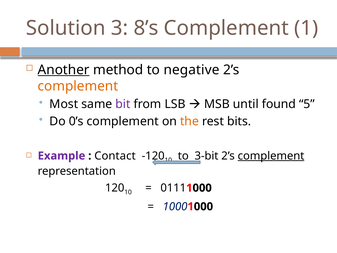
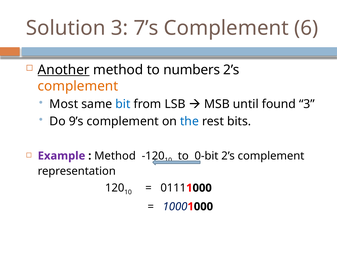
8’s: 8’s -> 7’s
1: 1 -> 6
negative: negative -> numbers
bit colour: purple -> blue
found 5: 5 -> 3
0’s: 0’s -> 9’s
the colour: orange -> blue
Contact at (115, 156): Contact -> Method
3-bit: 3-bit -> 0-bit
complement at (271, 156) underline: present -> none
